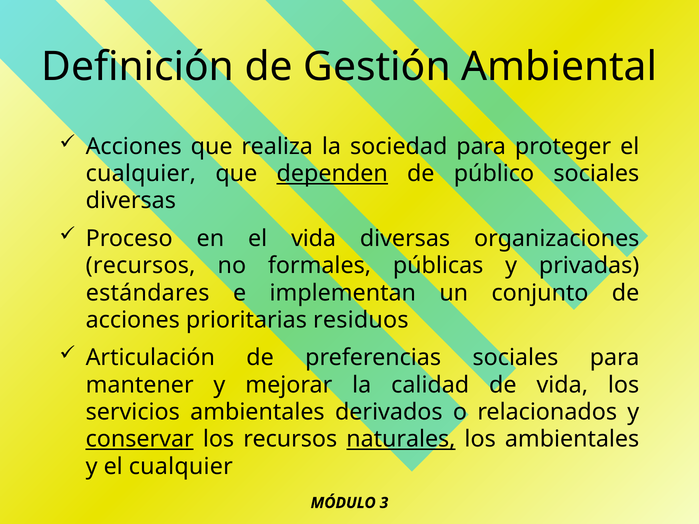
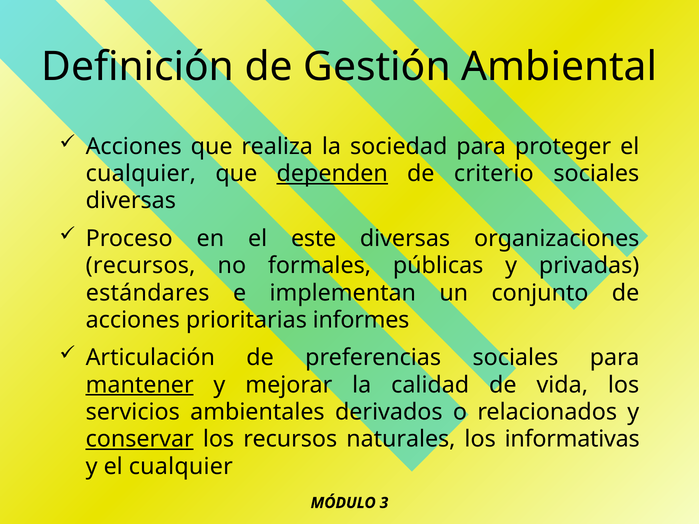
público: público -> criterio
el vida: vida -> este
residuos: residuos -> informes
mantener underline: none -> present
naturales underline: present -> none
los ambientales: ambientales -> informativas
